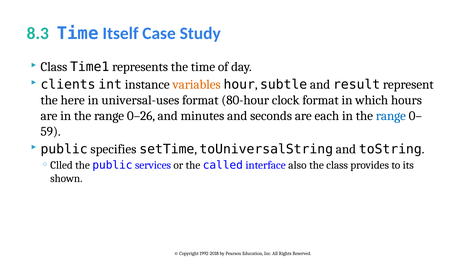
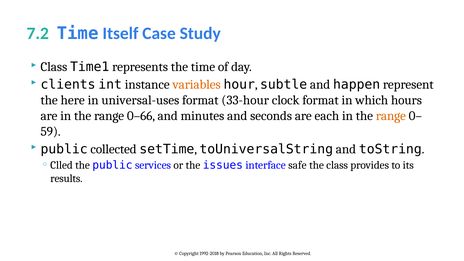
8.3: 8.3 -> 7.2
result: result -> happen
80-hour: 80-hour -> 33-hour
0–26: 0–26 -> 0–66
range at (391, 116) colour: blue -> orange
specifies: specifies -> collected
called: called -> issues
also: also -> safe
shown: shown -> results
